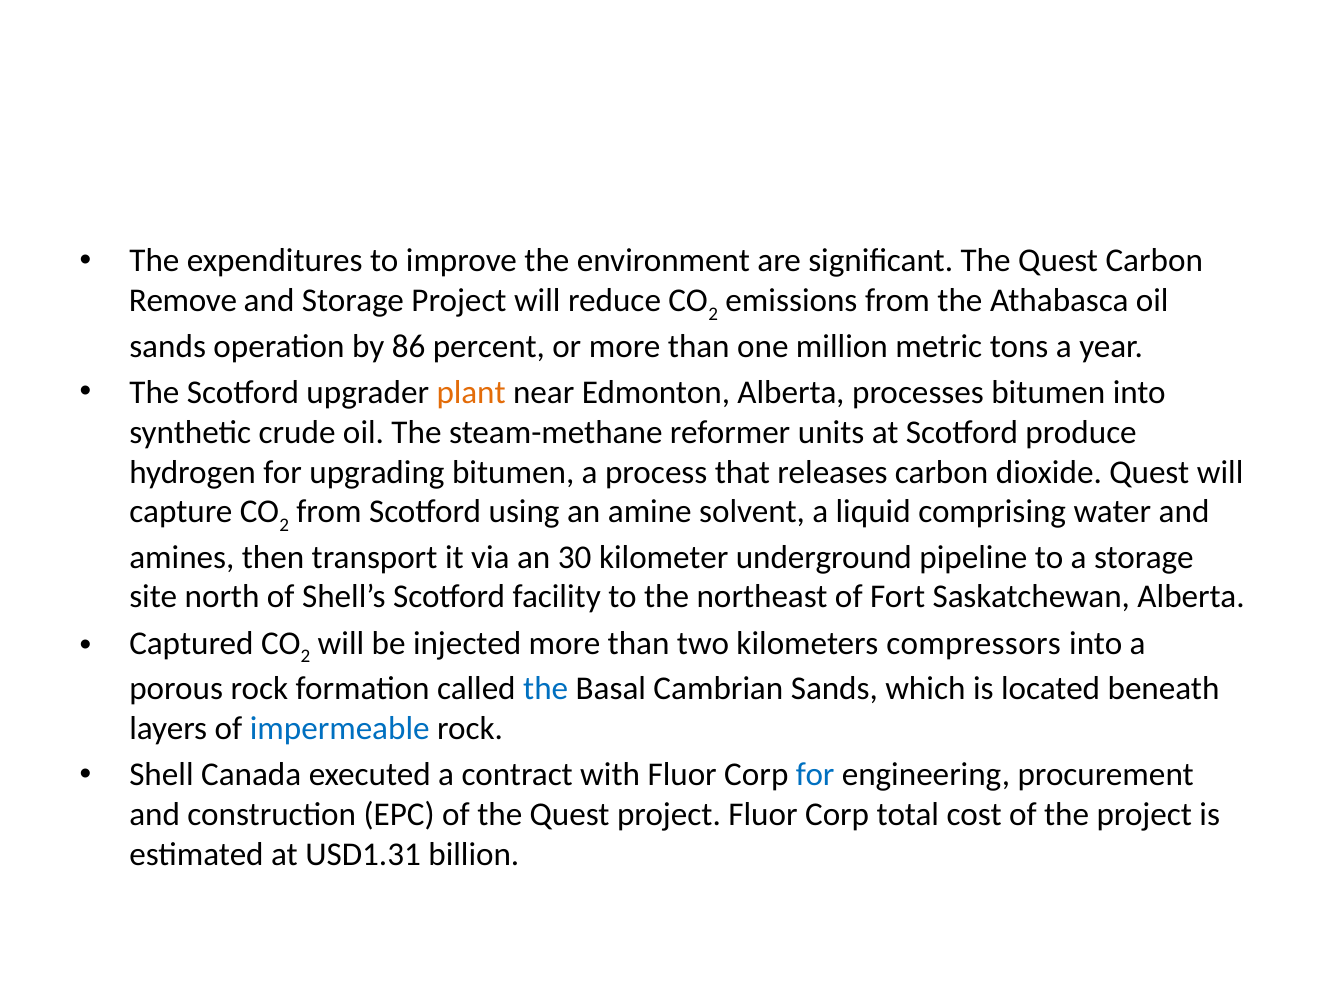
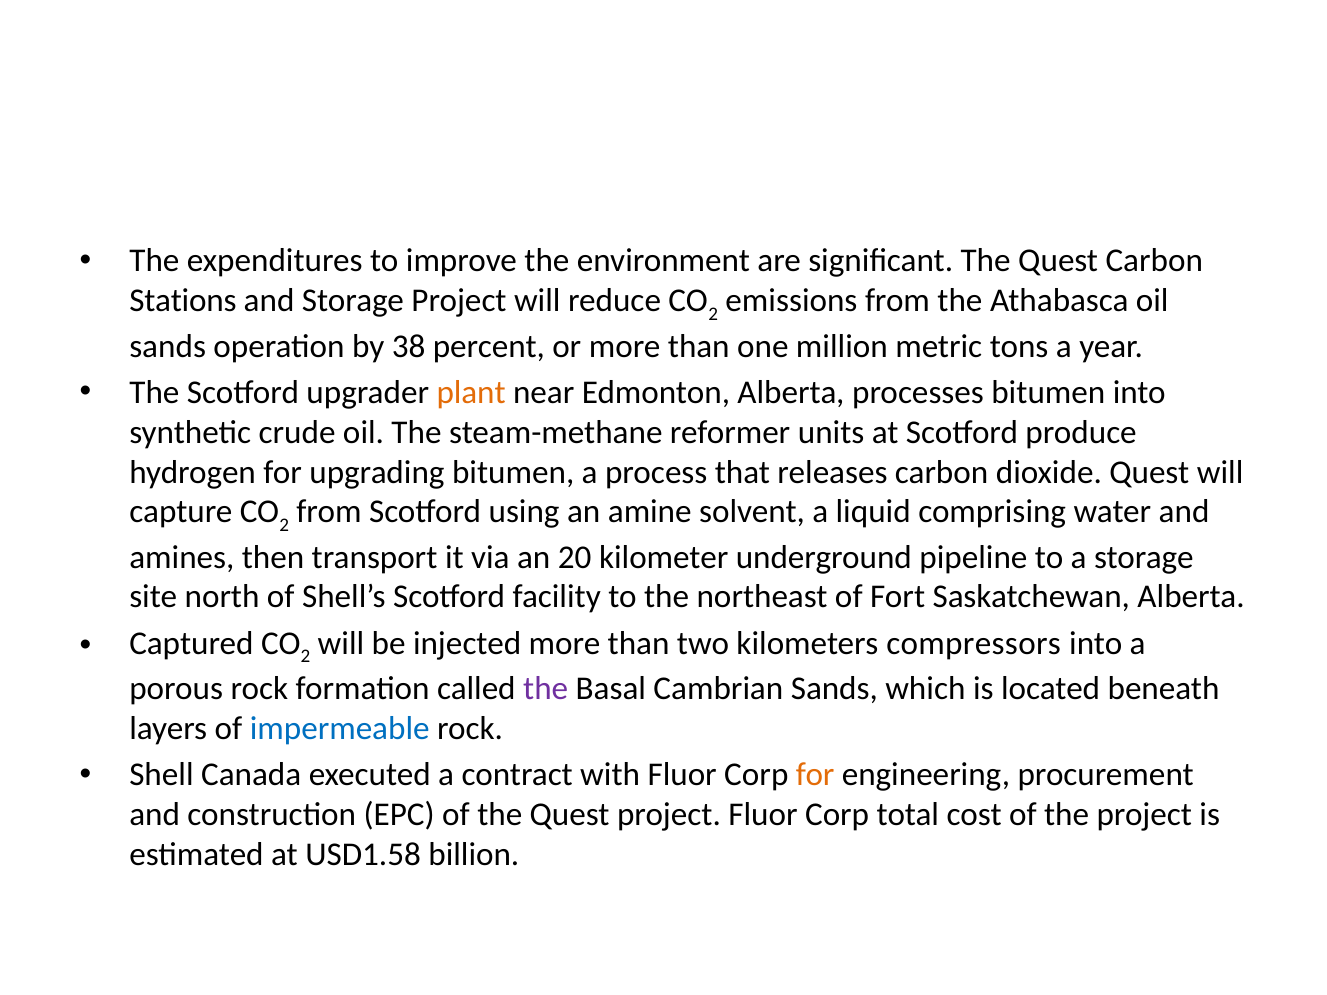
Remove: Remove -> Stations
86: 86 -> 38
30: 30 -> 20
the at (546, 689) colour: blue -> purple
for at (815, 775) colour: blue -> orange
USD1.31: USD1.31 -> USD1.58
